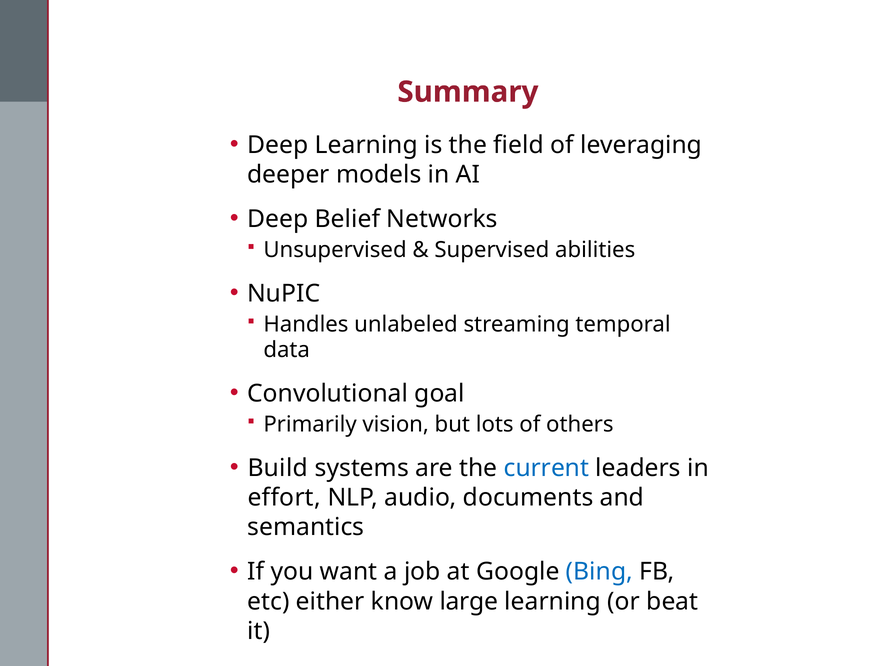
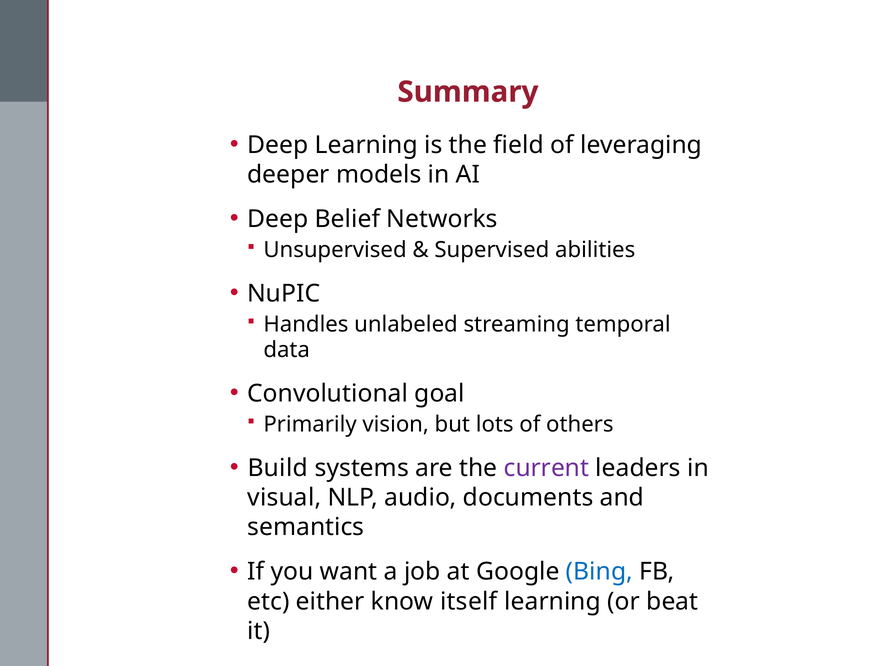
current colour: blue -> purple
effort: effort -> visual
large: large -> itself
